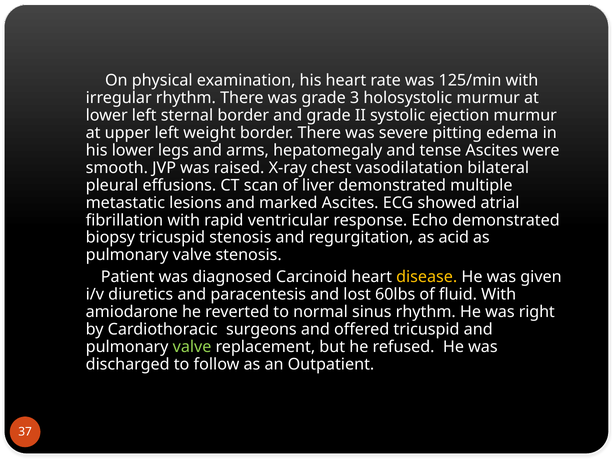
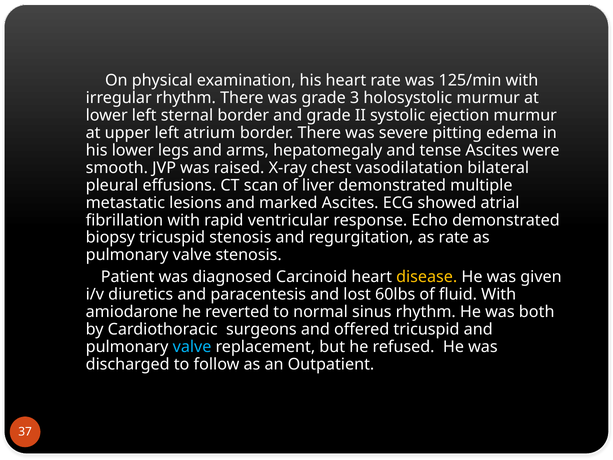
weight: weight -> atrium
as acid: acid -> rate
right: right -> both
valve at (192, 347) colour: light green -> light blue
